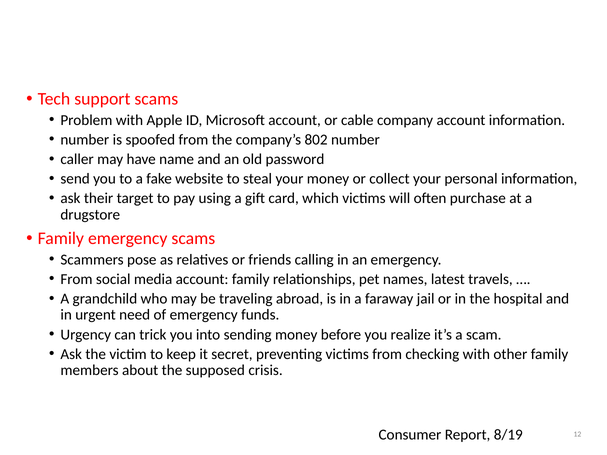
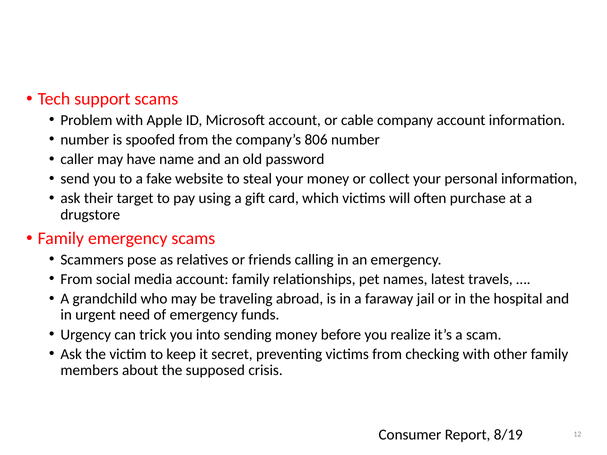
802: 802 -> 806
